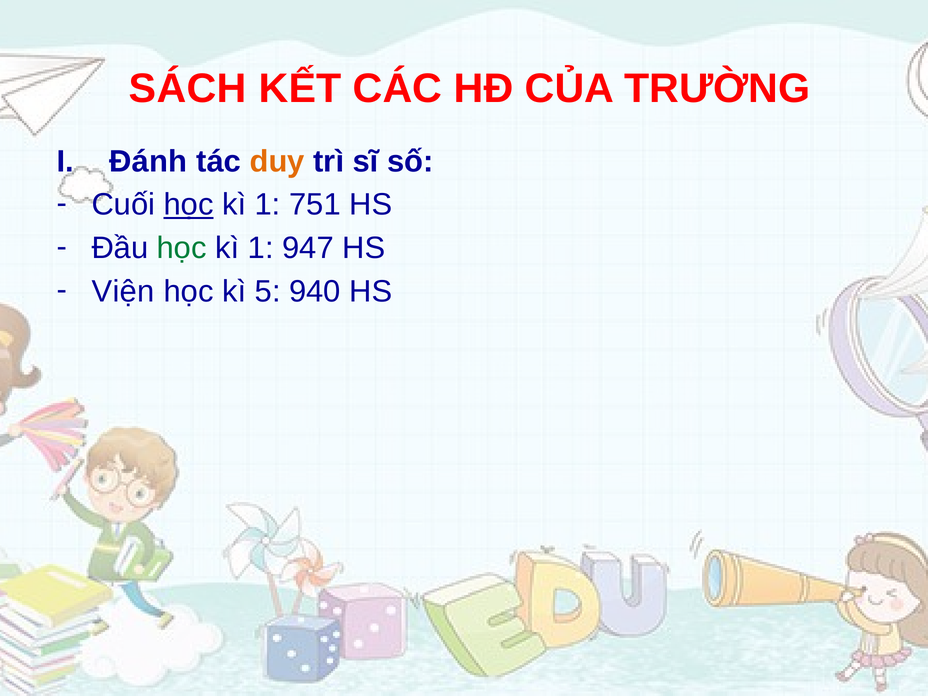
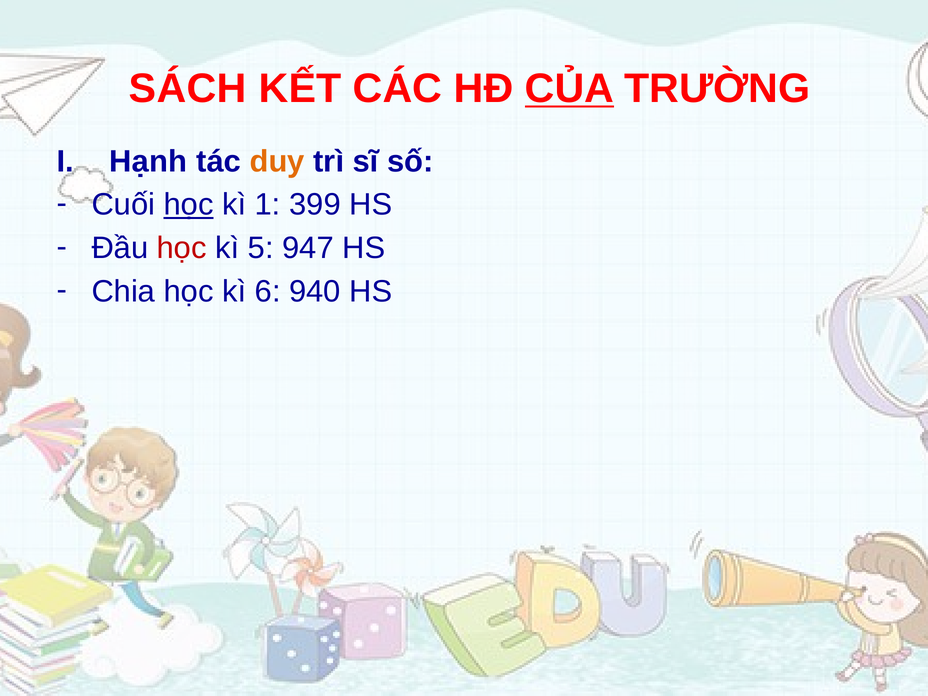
CỦA underline: none -> present
Đánh: Đánh -> Hạnh
751: 751 -> 399
học at (182, 248) colour: green -> red
1 at (261, 248): 1 -> 5
Viện: Viện -> Chia
5: 5 -> 6
